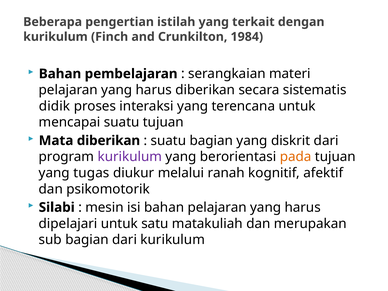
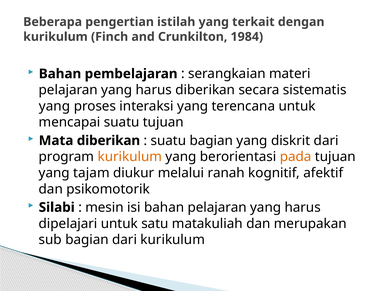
didik at (54, 106): didik -> yang
kurikulum at (130, 157) colour: purple -> orange
tugas: tugas -> tajam
